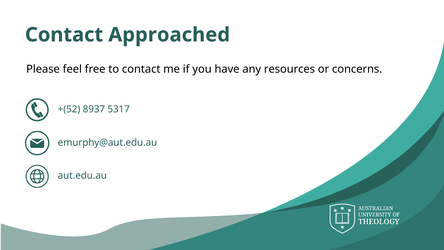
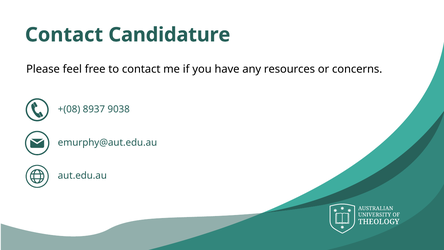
Approached: Approached -> Candidature
+(52: +(52 -> +(08
5317: 5317 -> 9038
